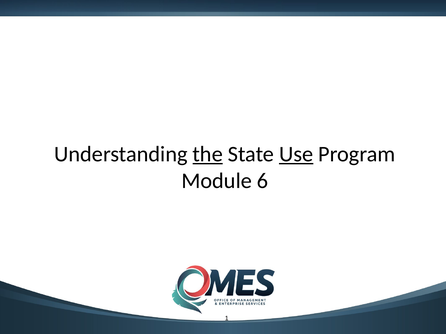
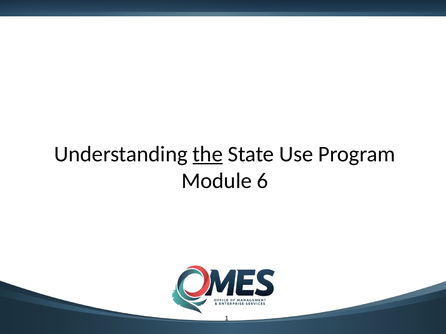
Use underline: present -> none
